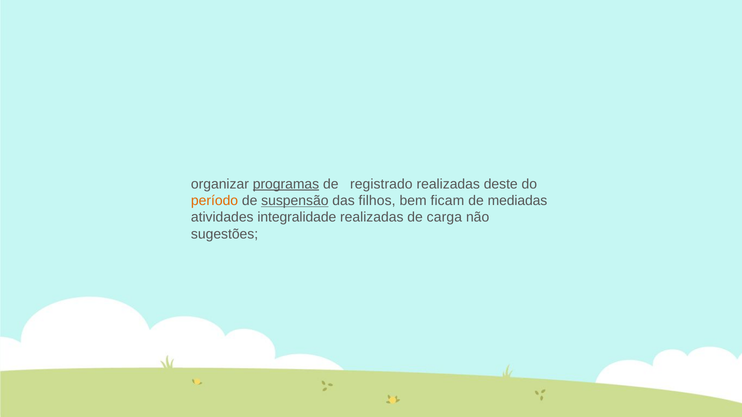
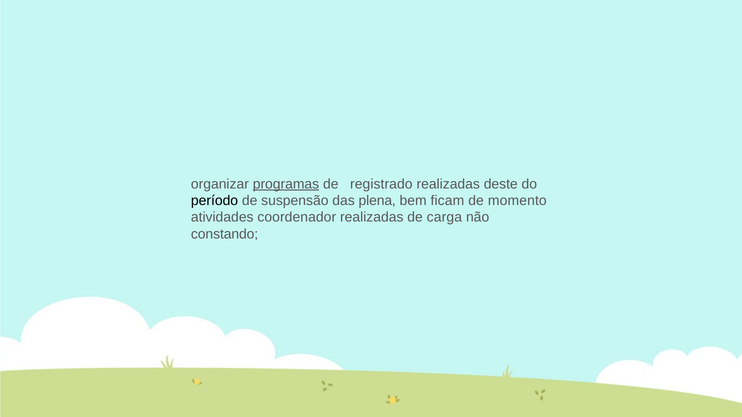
período colour: orange -> black
suspensão underline: present -> none
filhos: filhos -> plena
mediadas: mediadas -> momento
integralidade: integralidade -> coordenador
sugestões: sugestões -> constando
